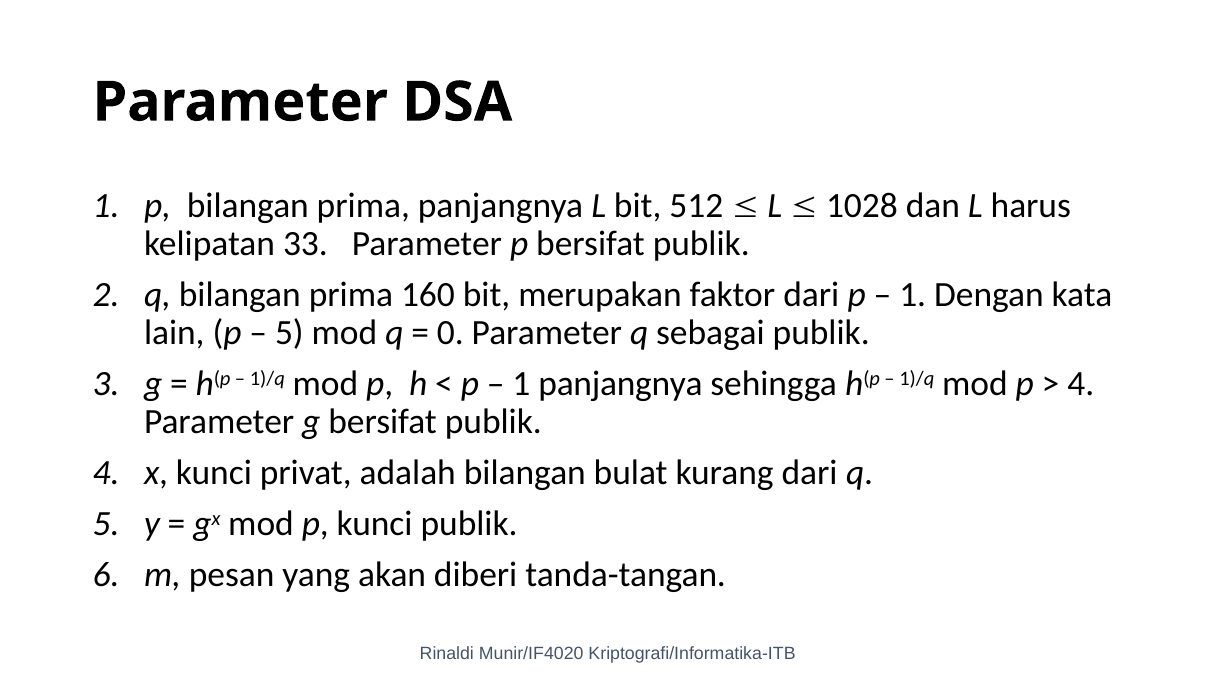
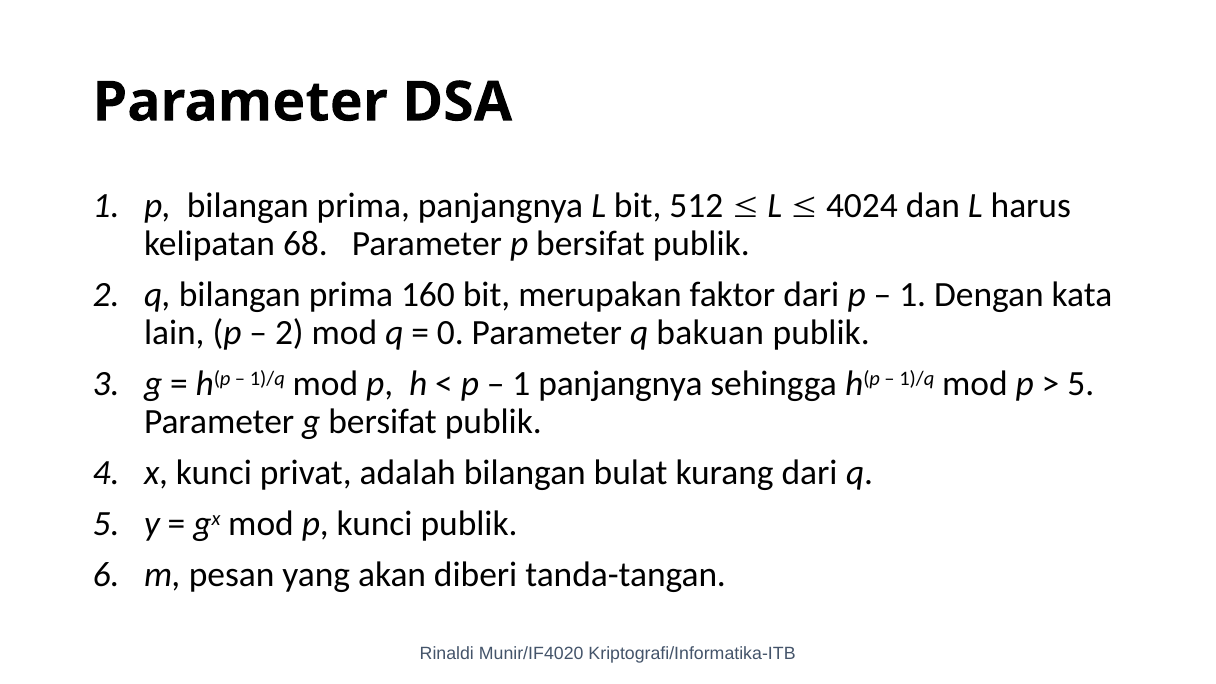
1028: 1028 -> 4024
33: 33 -> 68
5 at (289, 333): 5 -> 2
sebagai: sebagai -> bakuan
4 at (1081, 384): 4 -> 5
